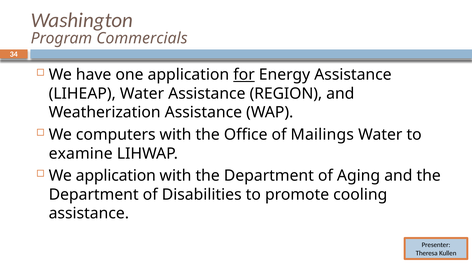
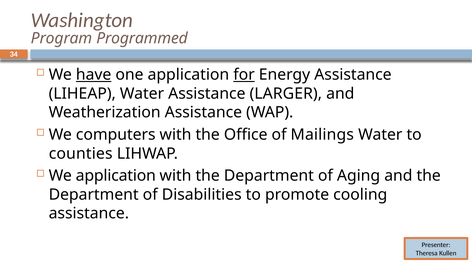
Commercials: Commercials -> Programmed
have underline: none -> present
REGION: REGION -> LARGER
examine: examine -> counties
